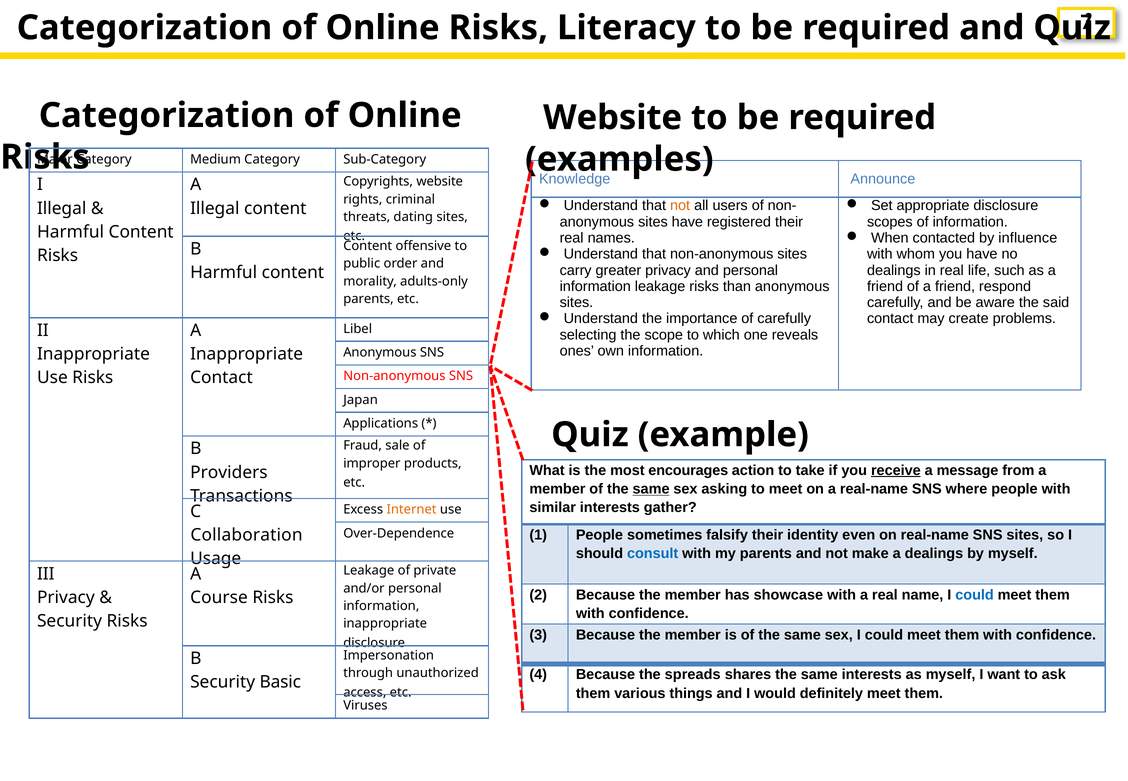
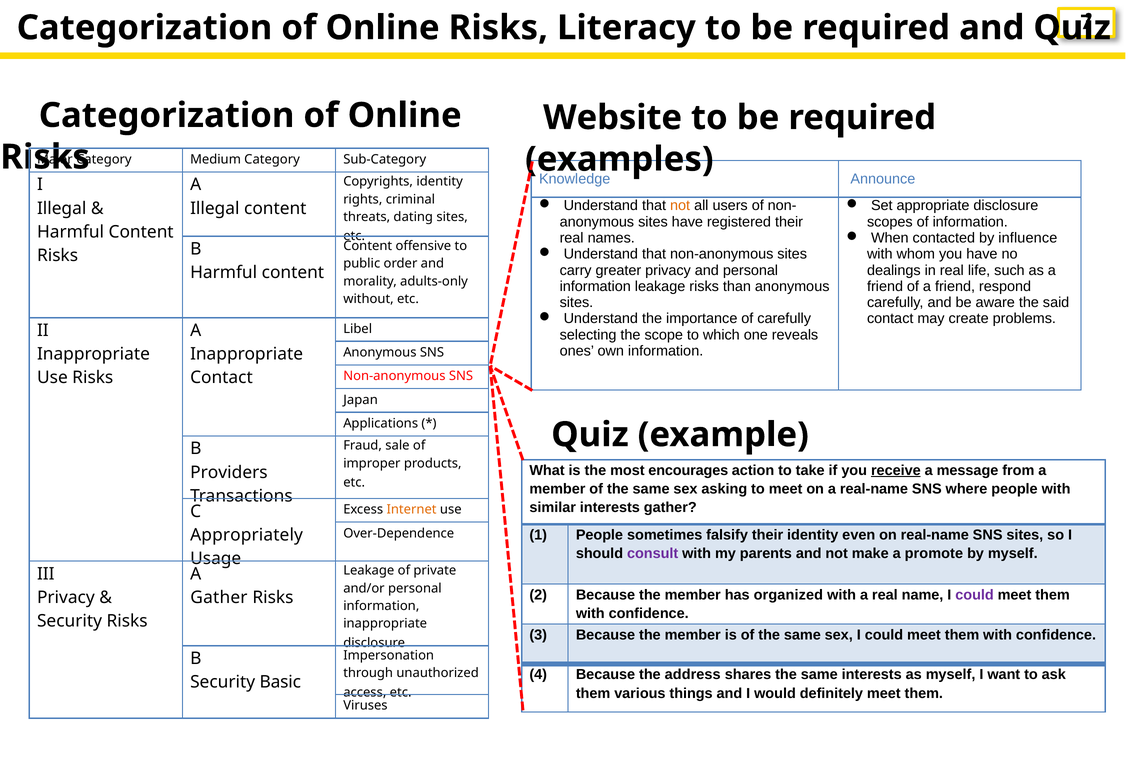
Copyrights website: website -> identity
parents at (368, 299): parents -> without
same at (651, 489) underline: present -> none
Collaboration: Collaboration -> Appropriately
consult colour: blue -> purple
a dealings: dealings -> promote
showcase: showcase -> organized
could at (975, 595) colour: blue -> purple
Course at (219, 597): Course -> Gather
spreads: spreads -> address
